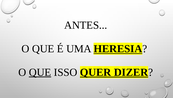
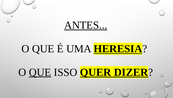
ANTES underline: none -> present
